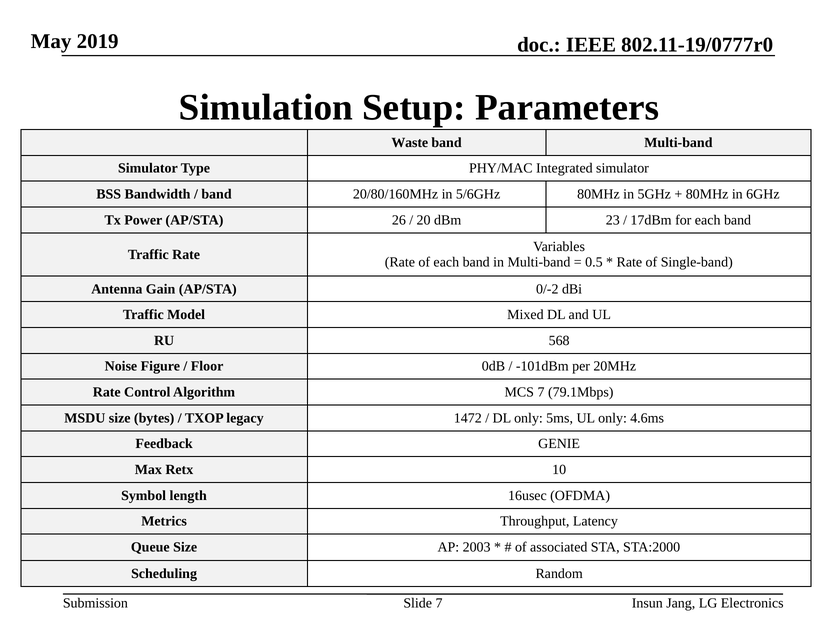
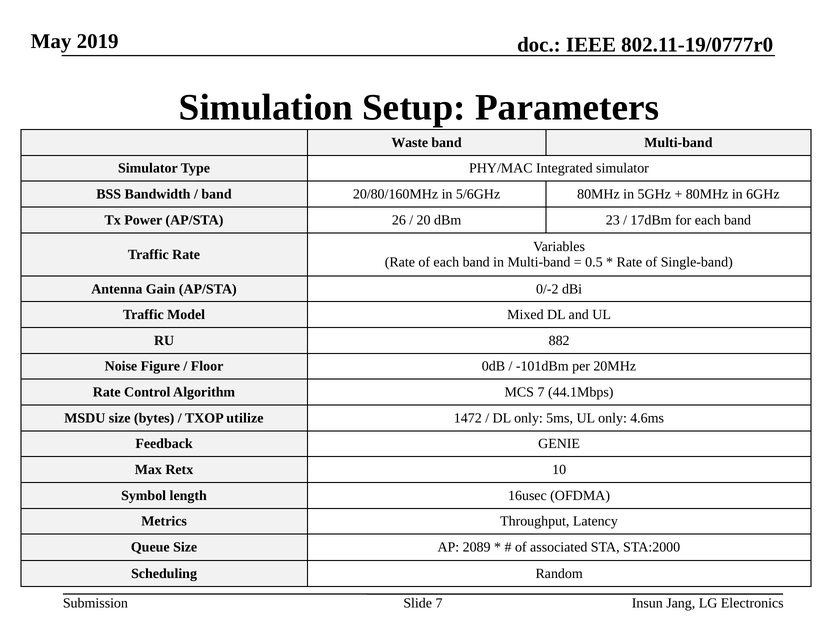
568: 568 -> 882
79.1Mbps: 79.1Mbps -> 44.1Mbps
legacy: legacy -> utilize
2003: 2003 -> 2089
